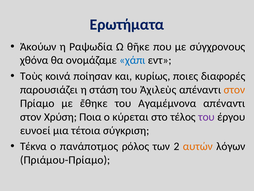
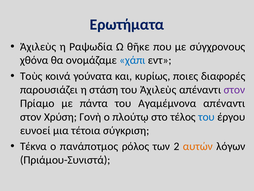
Ἀκούων at (38, 47): Ἀκούων -> Ἀχιλεὺς
ποίησαν: ποίησαν -> γούνατα
στον at (234, 89) colour: orange -> purple
ἔθηκε: ἔθηκε -> πάντα
Ποια: Ποια -> Γονὴ
κύρεται: κύρεται -> πλούτῳ
του at (206, 117) colour: purple -> blue
Πριάμου-Πρίαμο: Πριάμου-Πρίαμο -> Πριάμου-Συνιστά
